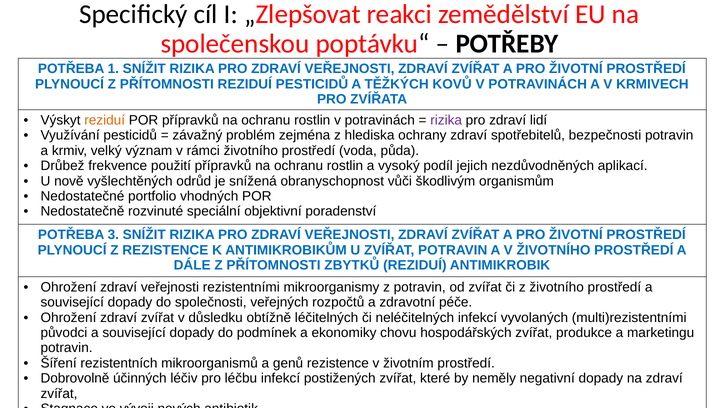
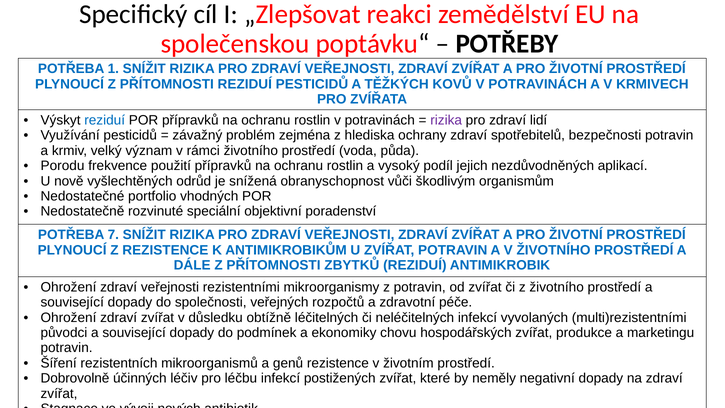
reziduí at (105, 120) colour: orange -> blue
Drůbež: Drůbež -> Porodu
3: 3 -> 7
